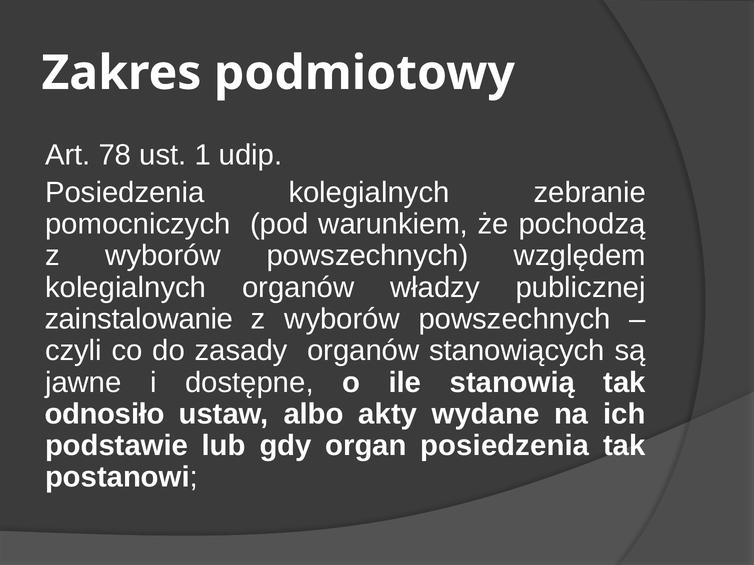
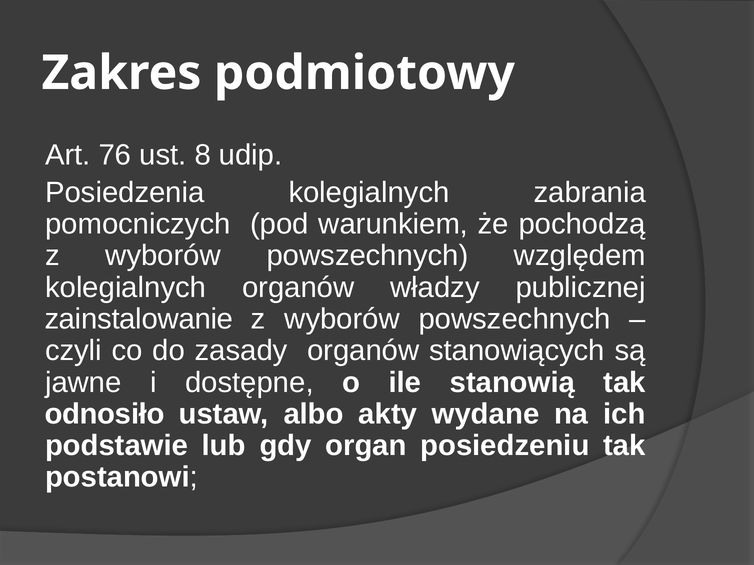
78: 78 -> 76
1: 1 -> 8
zebranie: zebranie -> zabrania
organ posiedzenia: posiedzenia -> posiedzeniu
